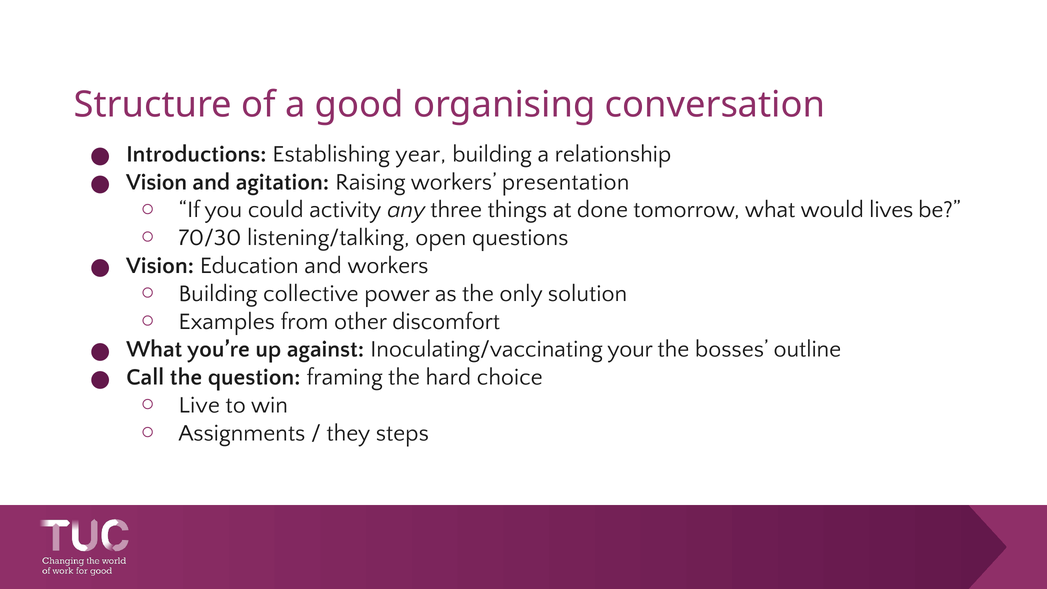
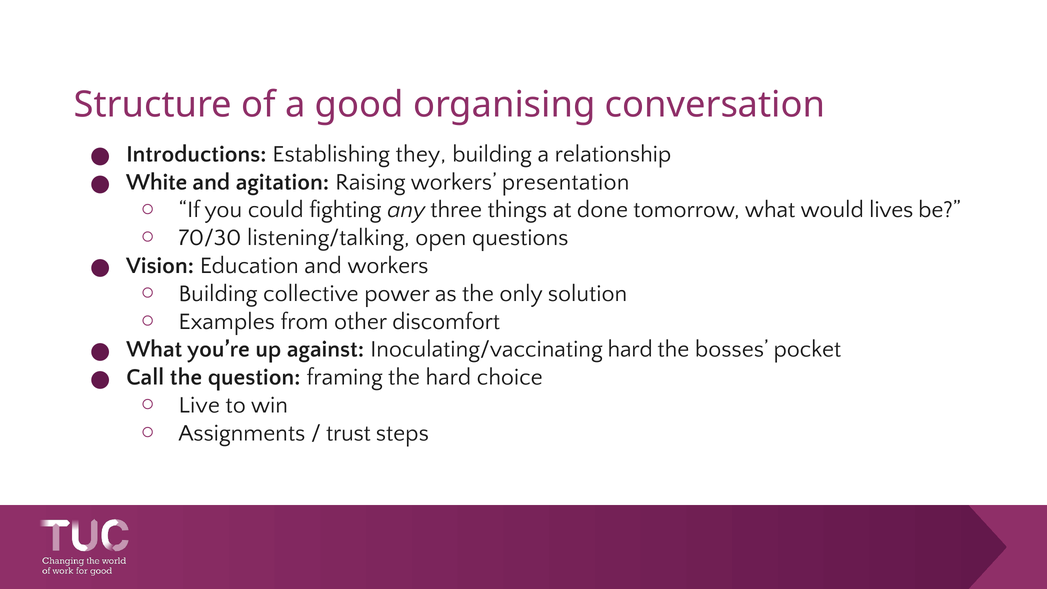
year: year -> they
Vision at (157, 182): Vision -> White
activity: activity -> fighting
Inoculating/vaccinating your: your -> hard
outline: outline -> pocket
they: they -> trust
